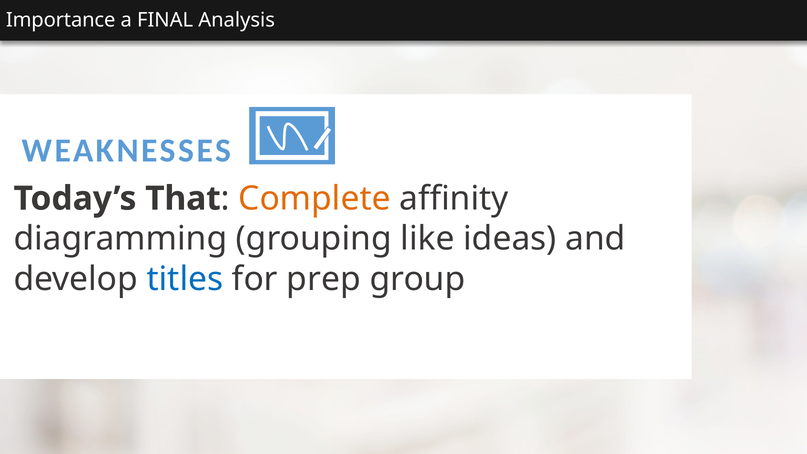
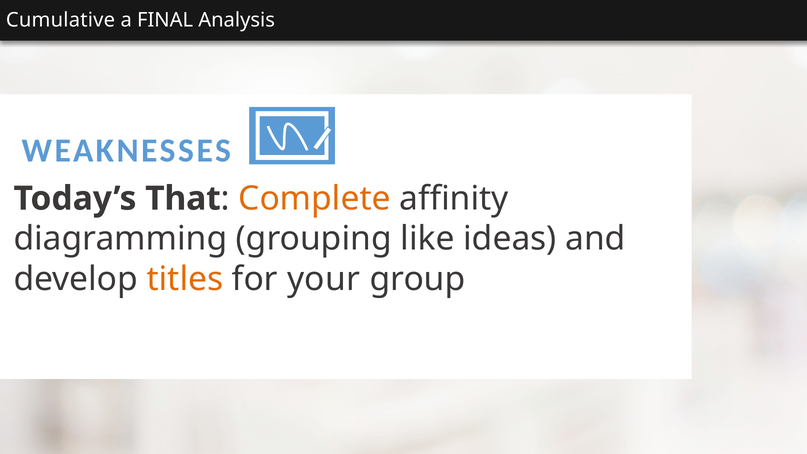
Importance: Importance -> Cumulative
titles colour: blue -> orange
prep: prep -> your
